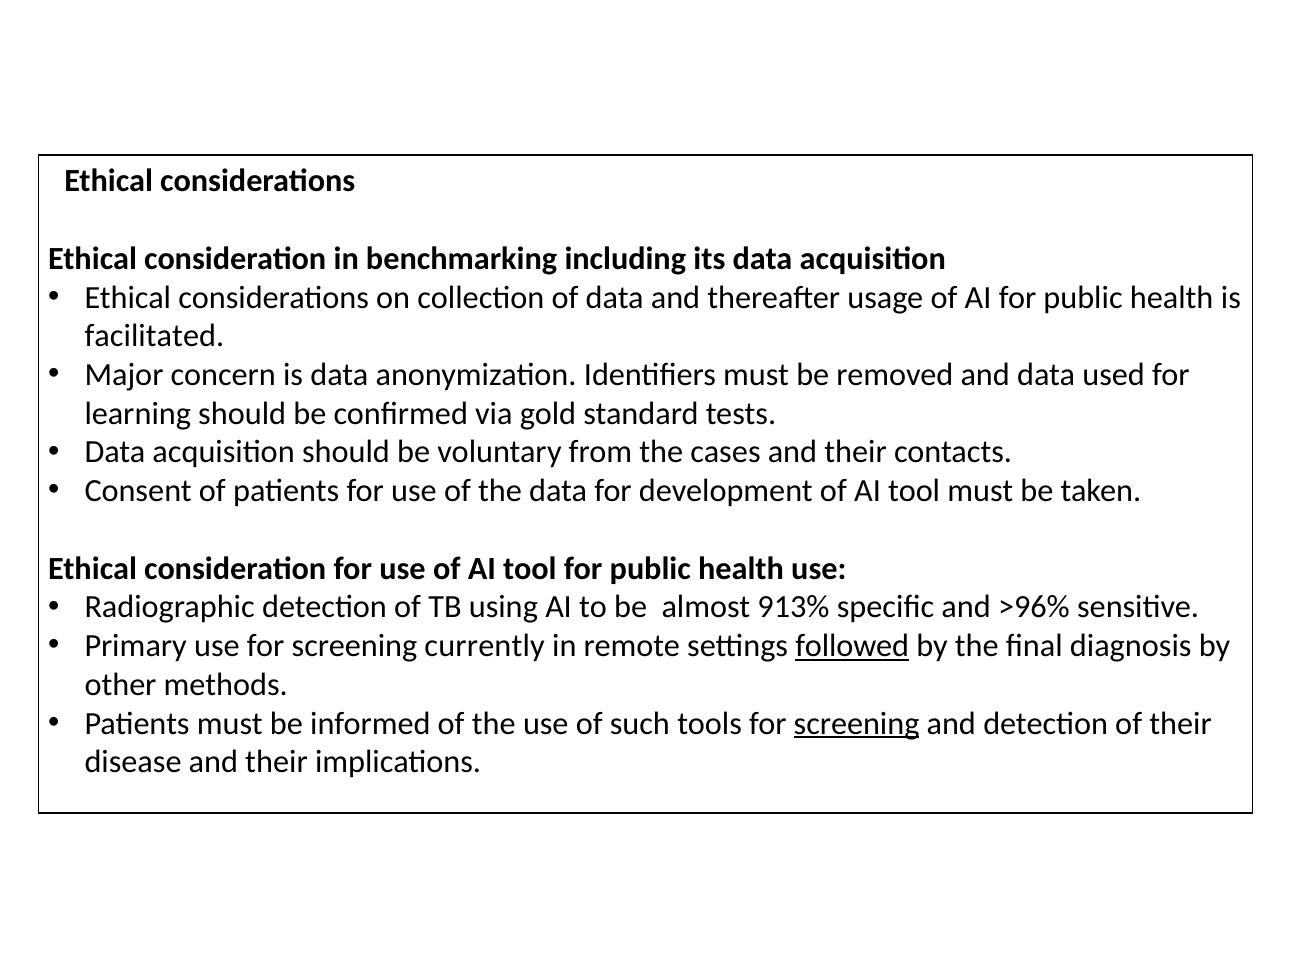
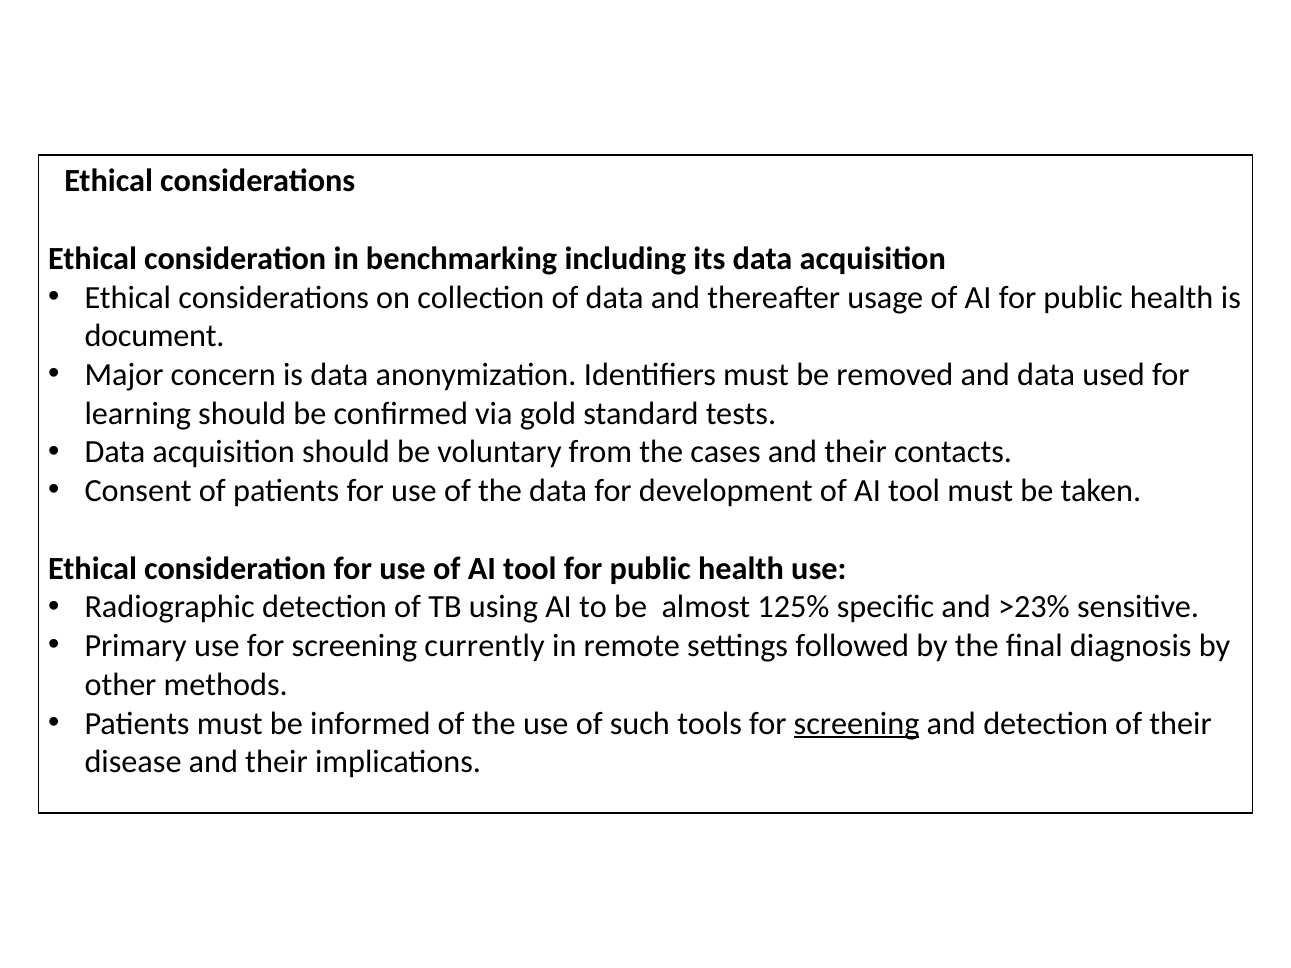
facilitated: facilitated -> document
913%: 913% -> 125%
>96%: >96% -> >23%
followed underline: present -> none
